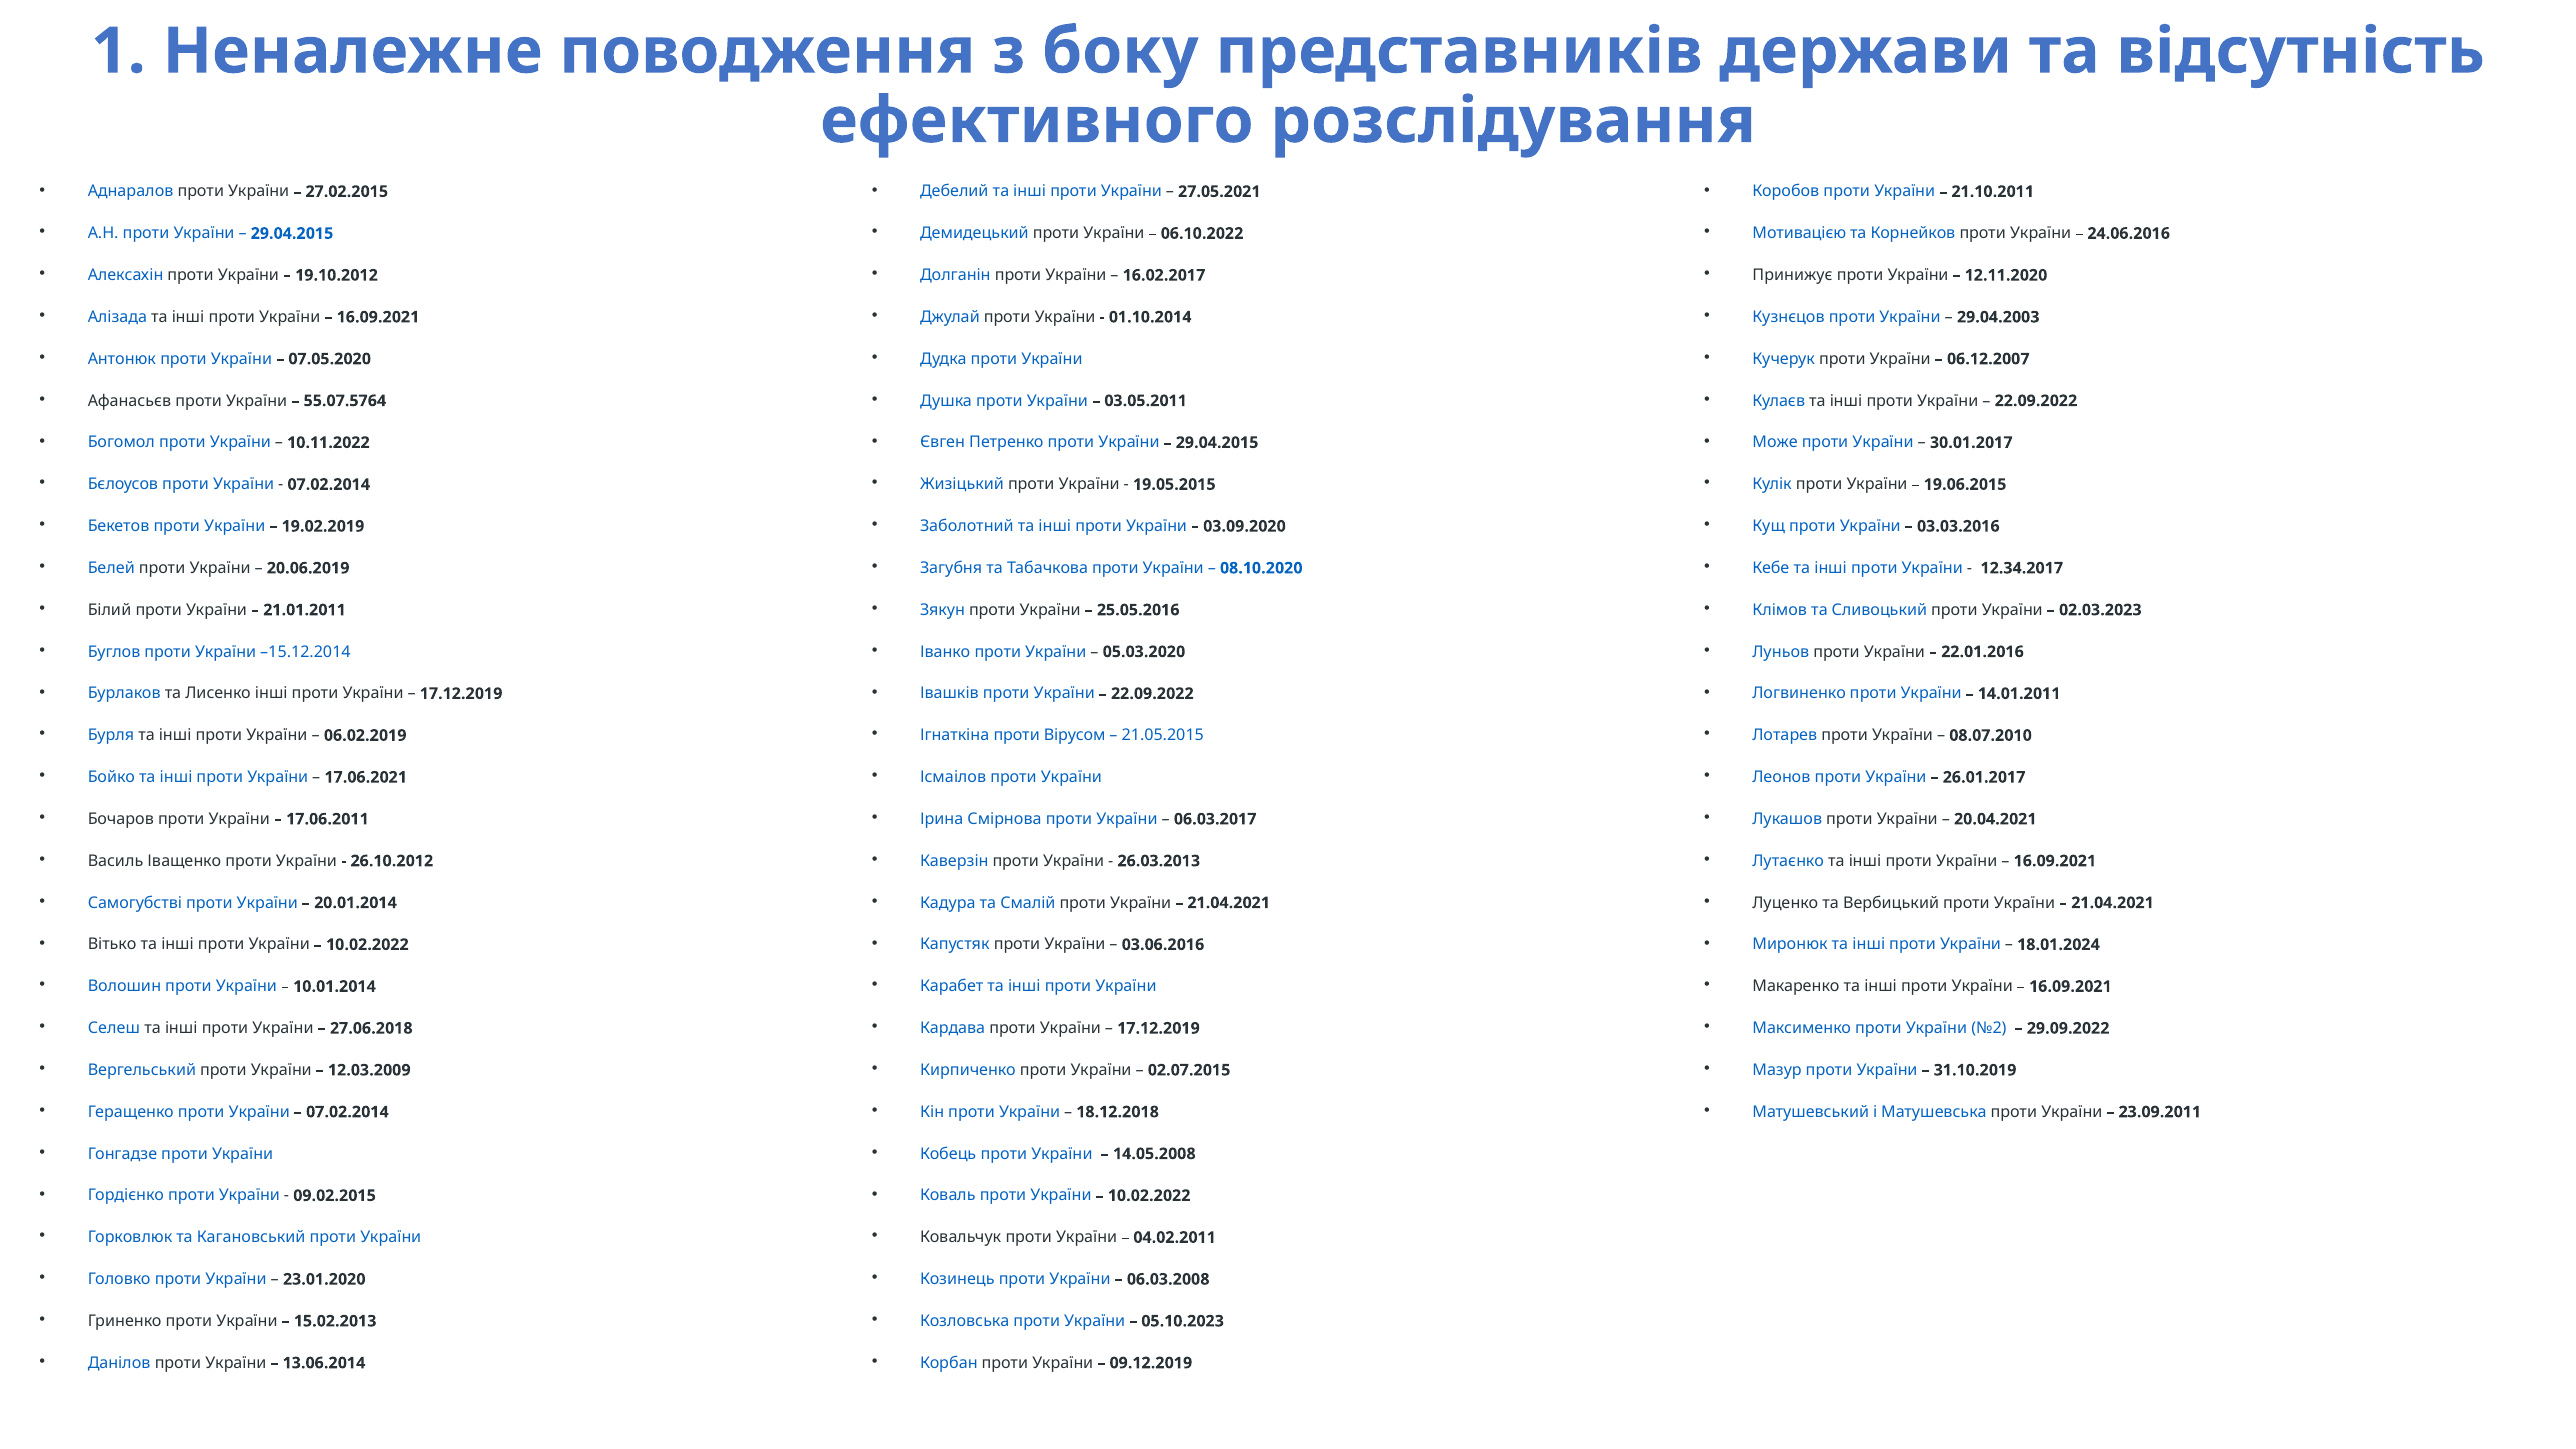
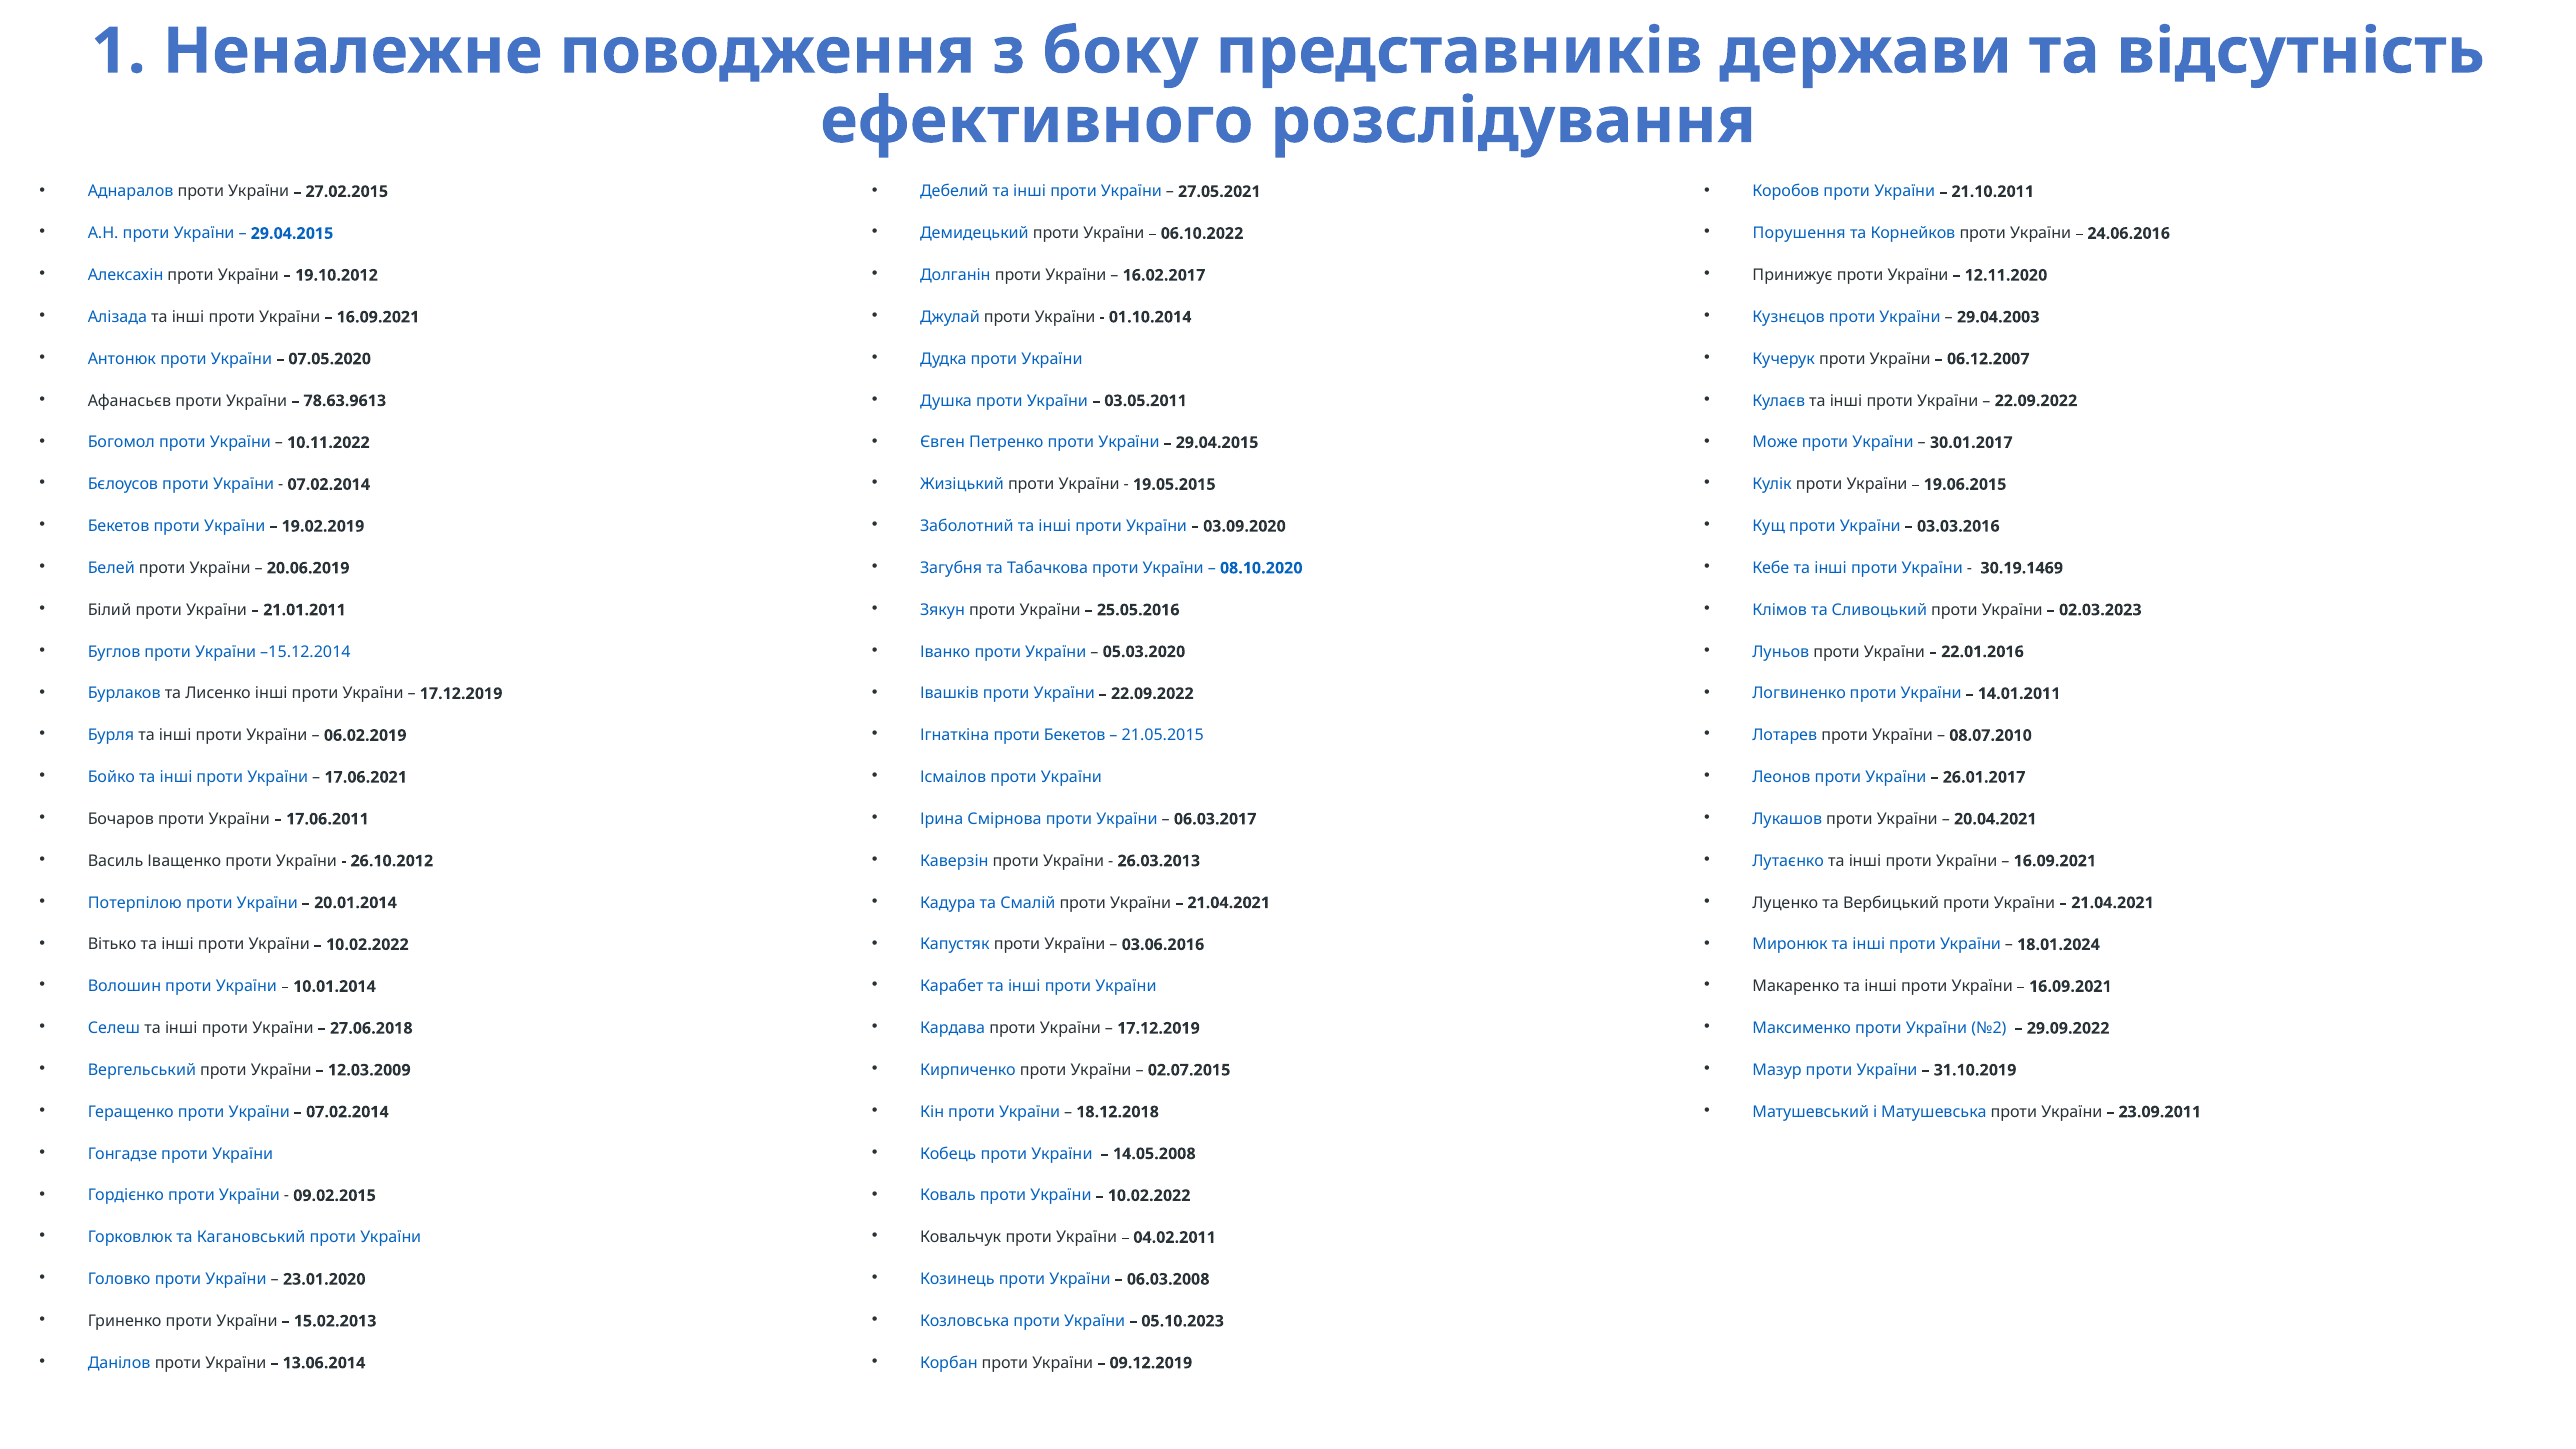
Мотивацією: Мотивацією -> Порушення
55.07.5764: 55.07.5764 -> 78.63.9613
12.34.2017: 12.34.2017 -> 30.19.1469
проти Вірусом: Вірусом -> Бекетов
Самогубстві: Самогубстві -> Потерпілою
